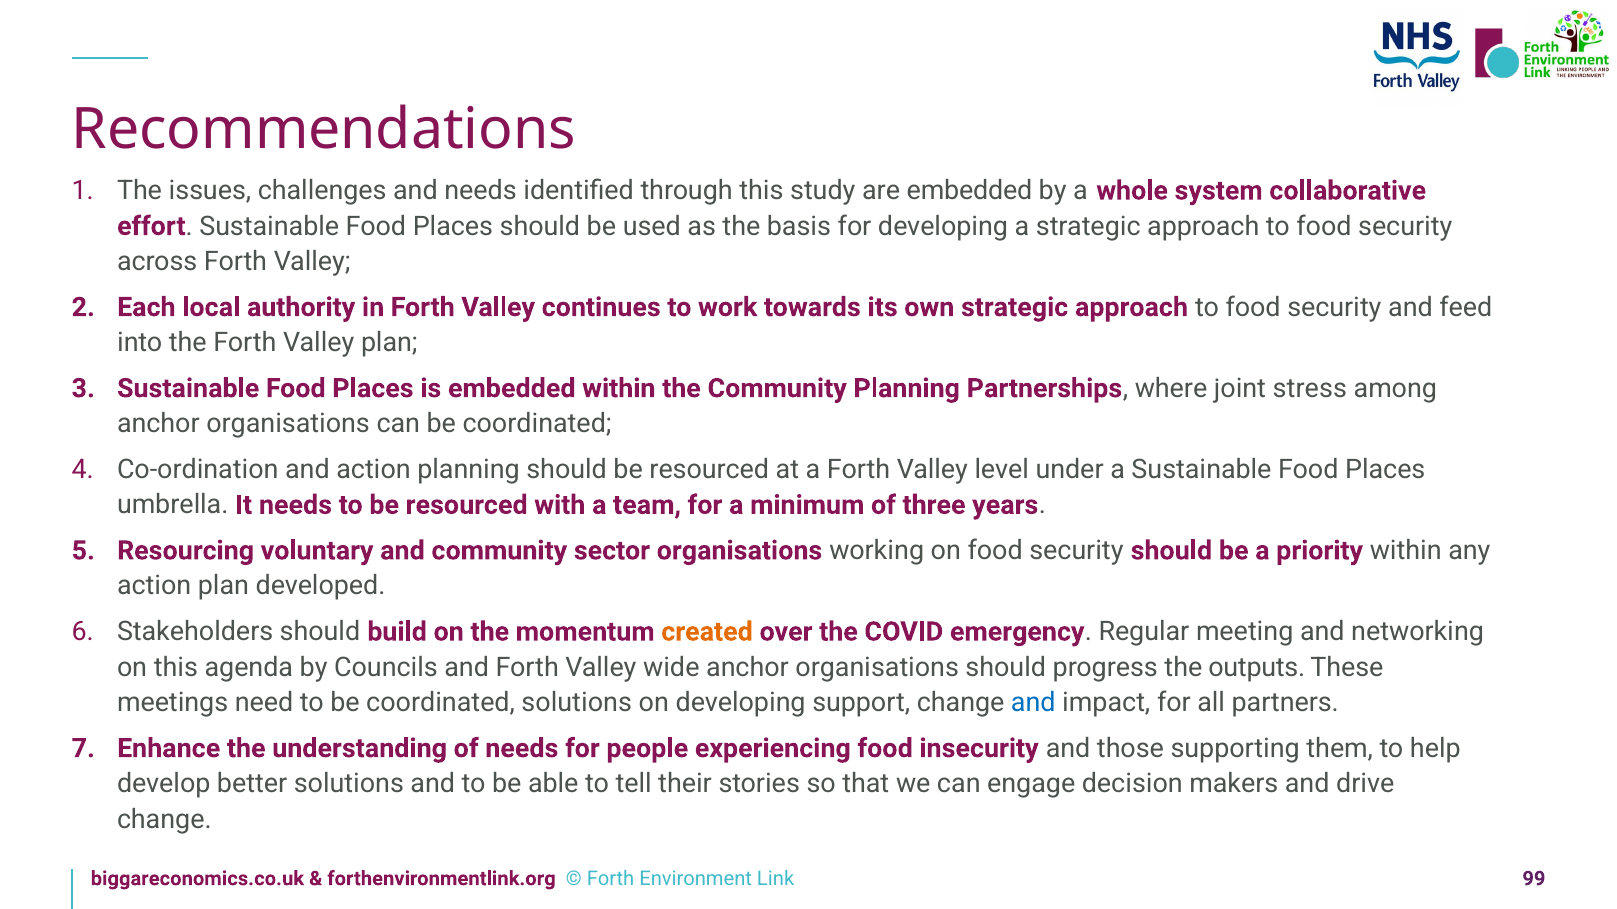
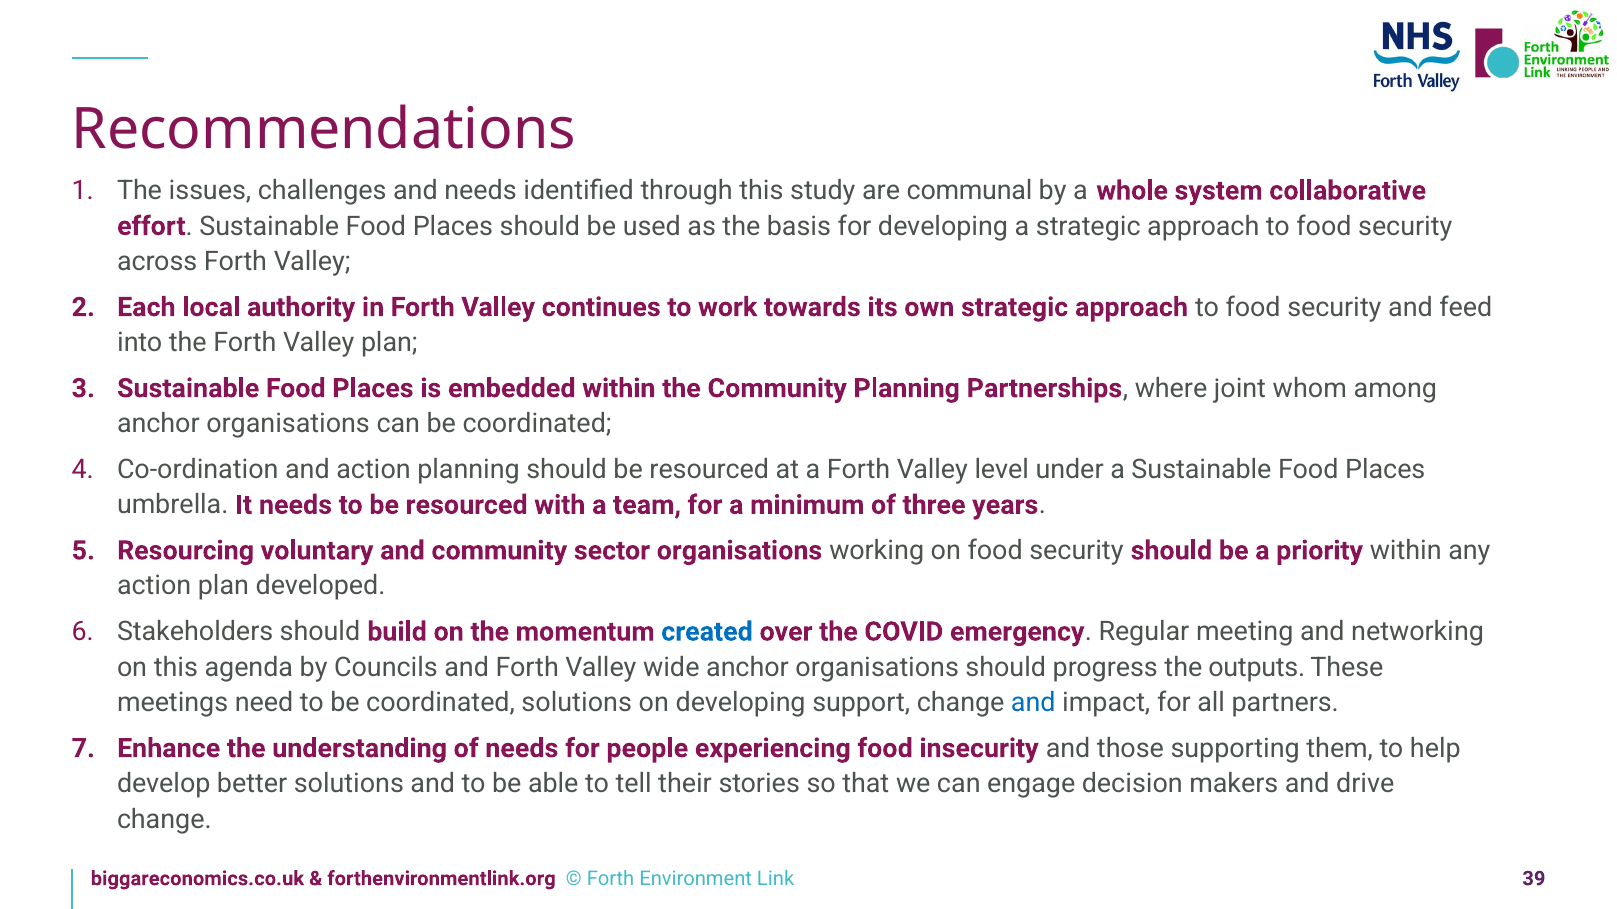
are embedded: embedded -> communal
stress: stress -> whom
created colour: orange -> blue
99: 99 -> 39
